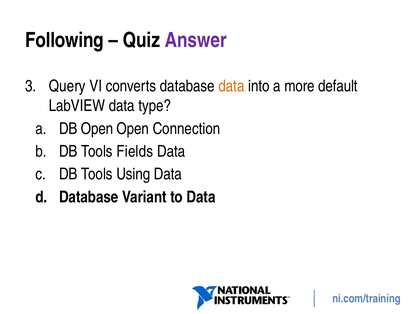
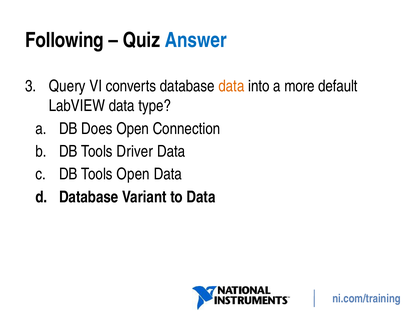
Answer colour: purple -> blue
DB Open: Open -> Does
Fields: Fields -> Driver
Tools Using: Using -> Open
